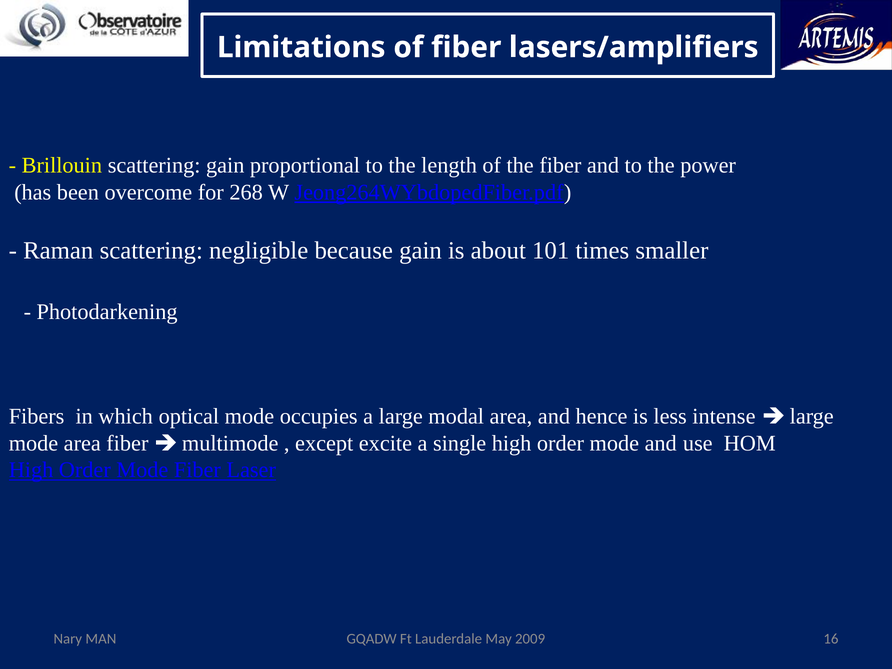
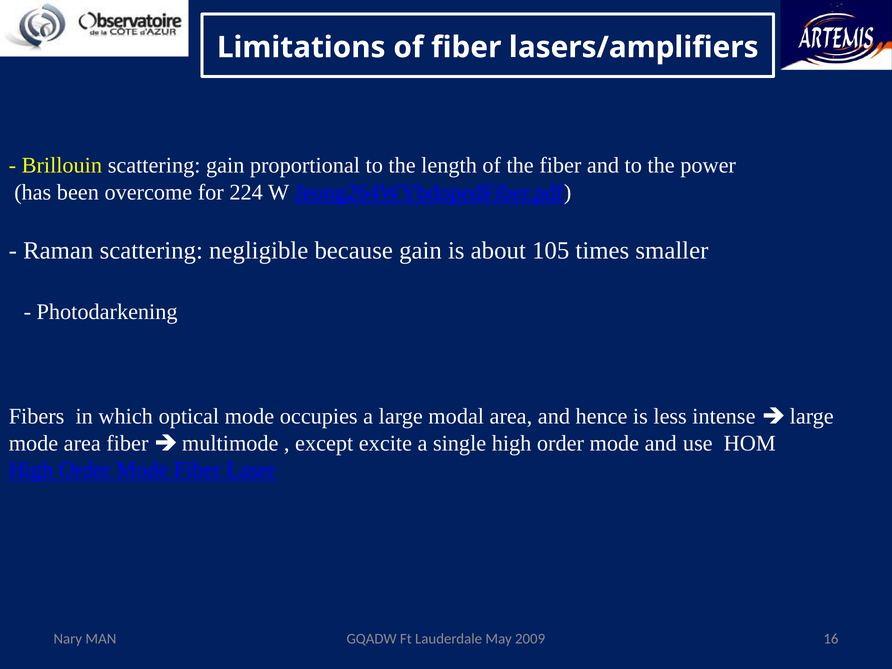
268: 268 -> 224
101: 101 -> 105
